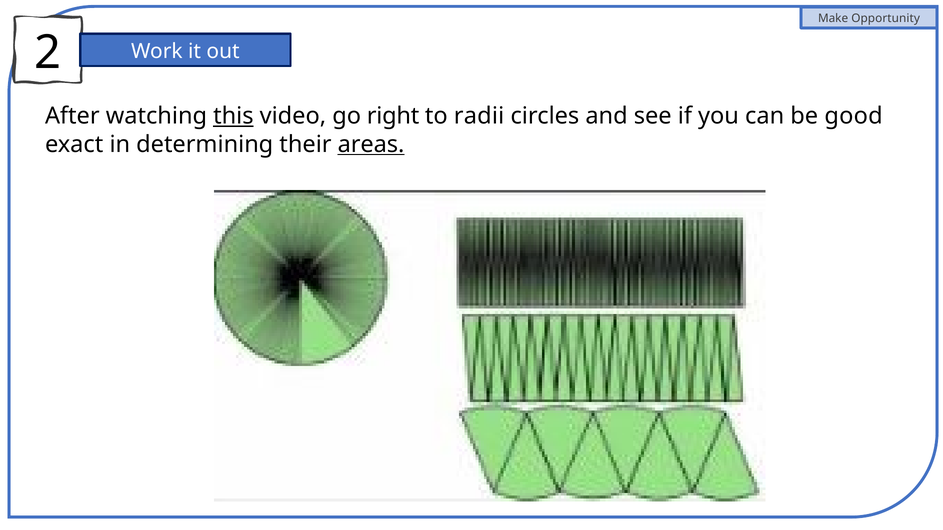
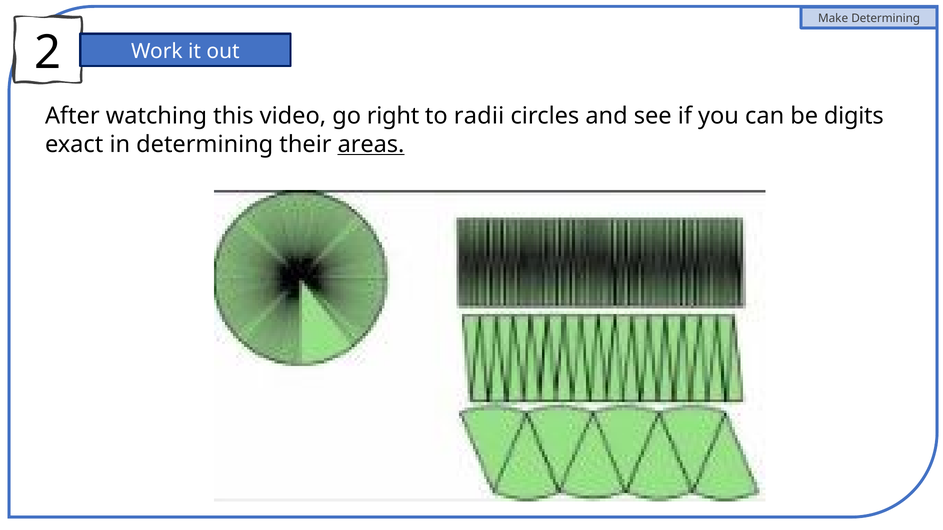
Make Opportunity: Opportunity -> Determining
this underline: present -> none
good: good -> digits
